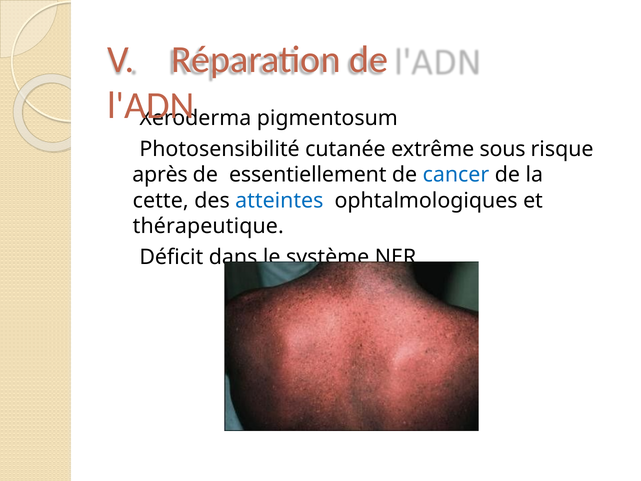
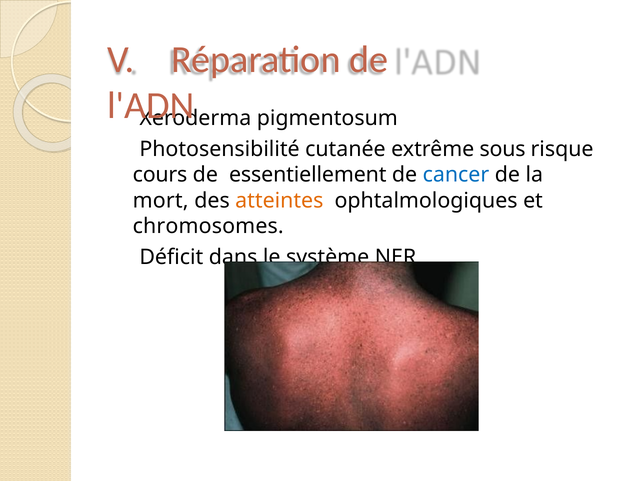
après: après -> cours
cette: cette -> mort
atteintes colour: blue -> orange
thérapeutique: thérapeutique -> chromosomes
